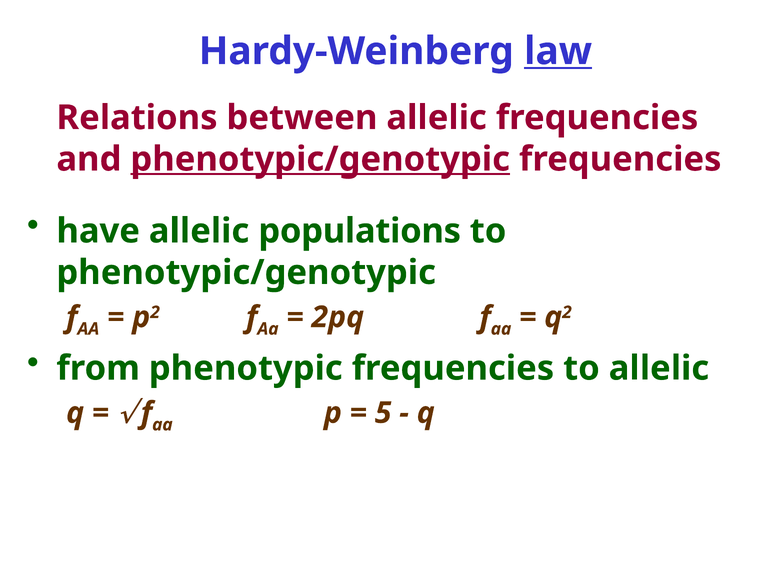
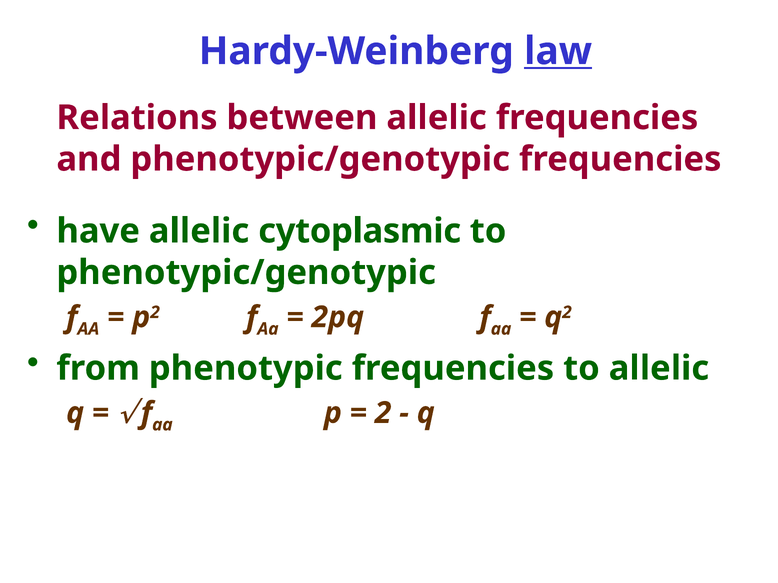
phenotypic/genotypic at (320, 159) underline: present -> none
populations: populations -> cytoplasmic
5 at (383, 413): 5 -> 2
